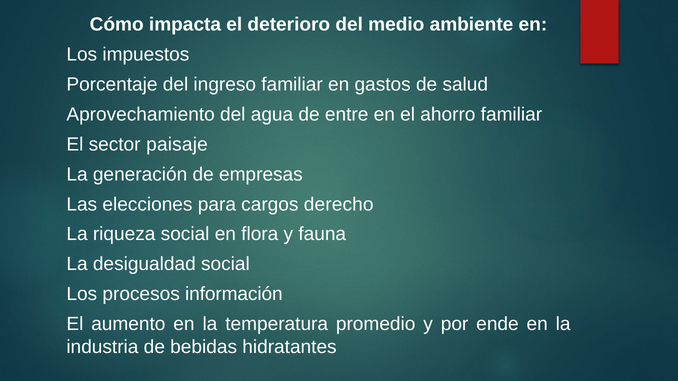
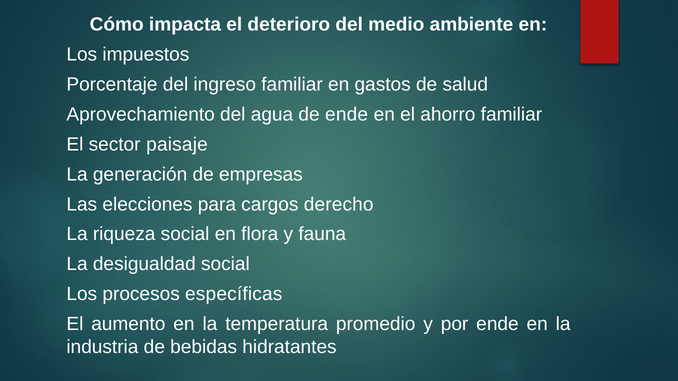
de entre: entre -> ende
información: información -> específicas
